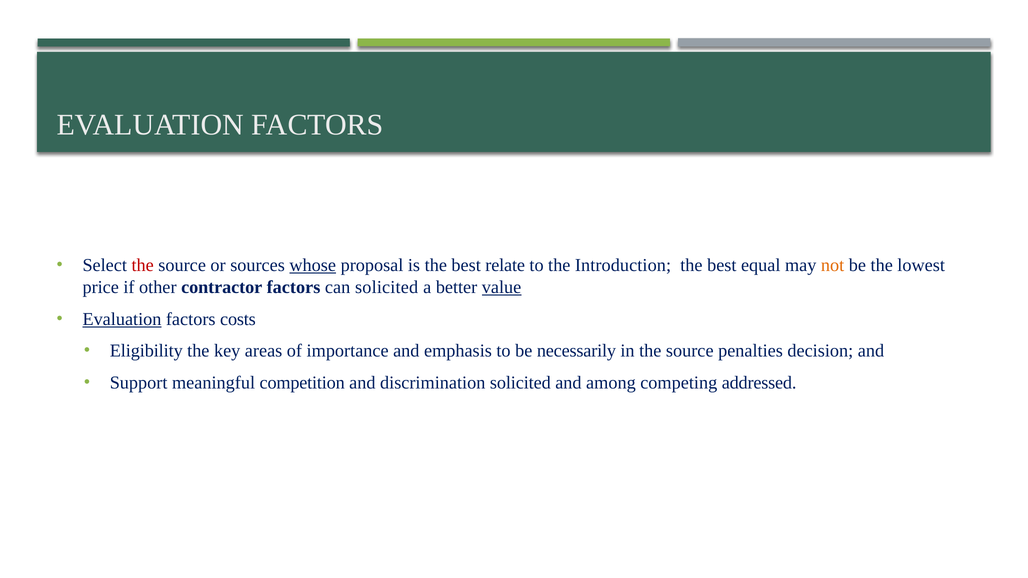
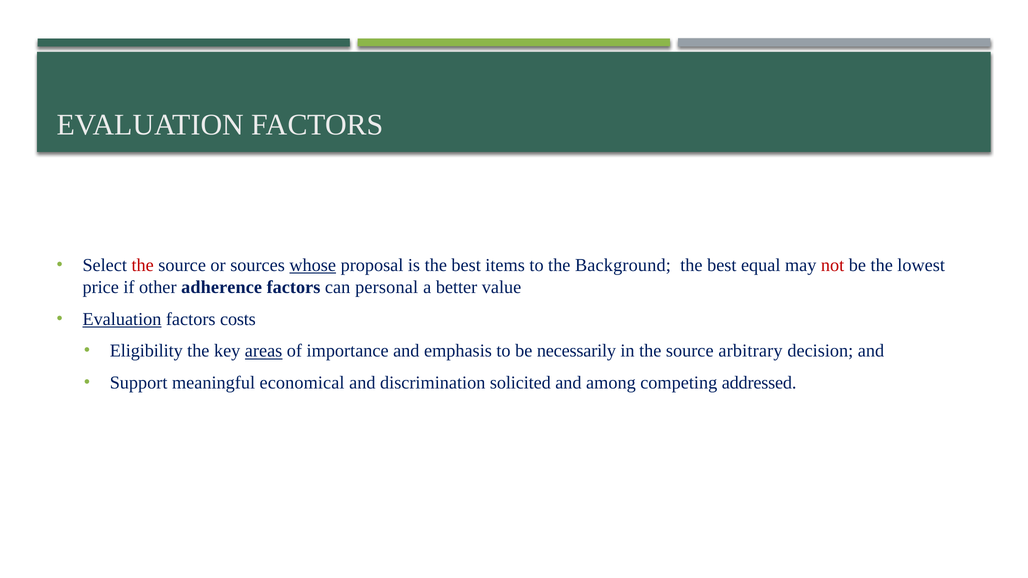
relate: relate -> items
Introduction: Introduction -> Background
not colour: orange -> red
contractor: contractor -> adherence
can solicited: solicited -> personal
value underline: present -> none
areas underline: none -> present
penalties: penalties -> arbitrary
competition: competition -> economical
